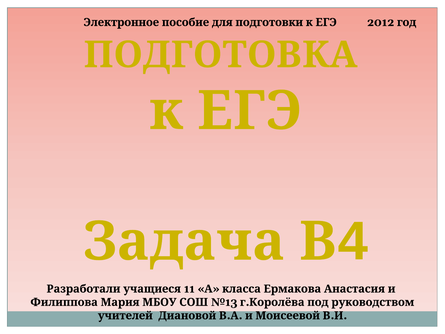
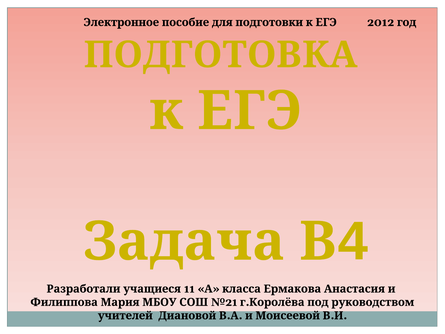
№13: №13 -> №21
